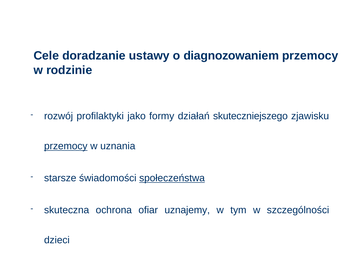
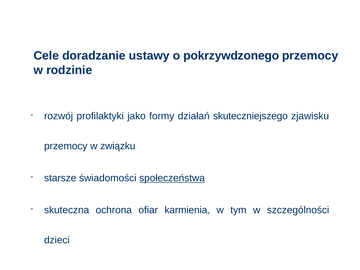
diagnozowaniem: diagnozowaniem -> pokrzywdzonego
przemocy at (66, 146) underline: present -> none
uznania: uznania -> związku
uznajemy: uznajemy -> karmienia
